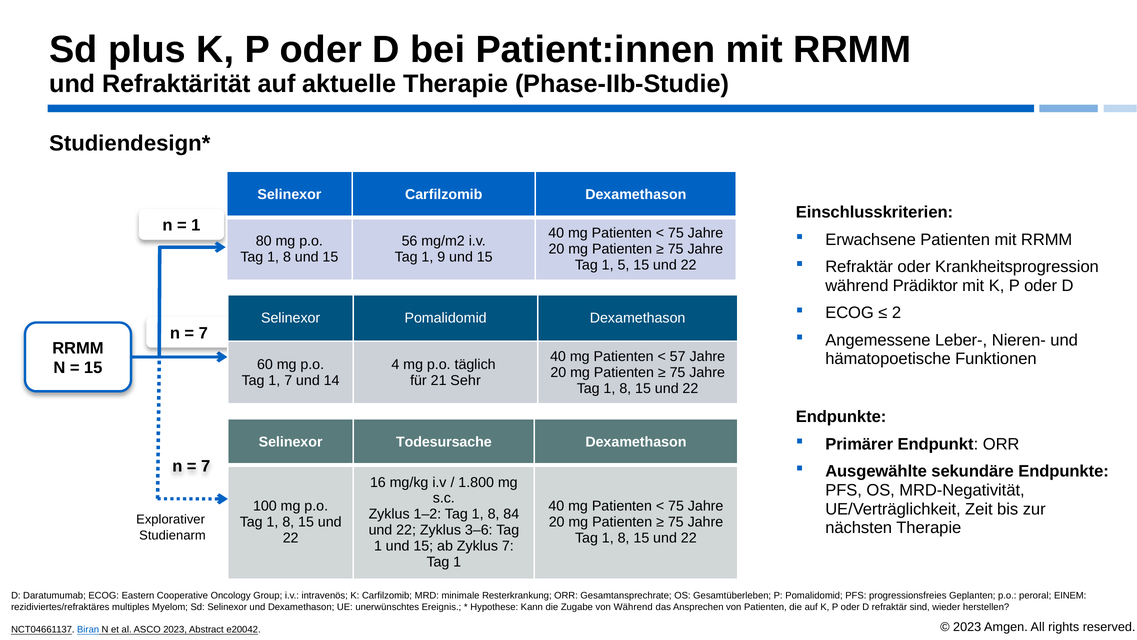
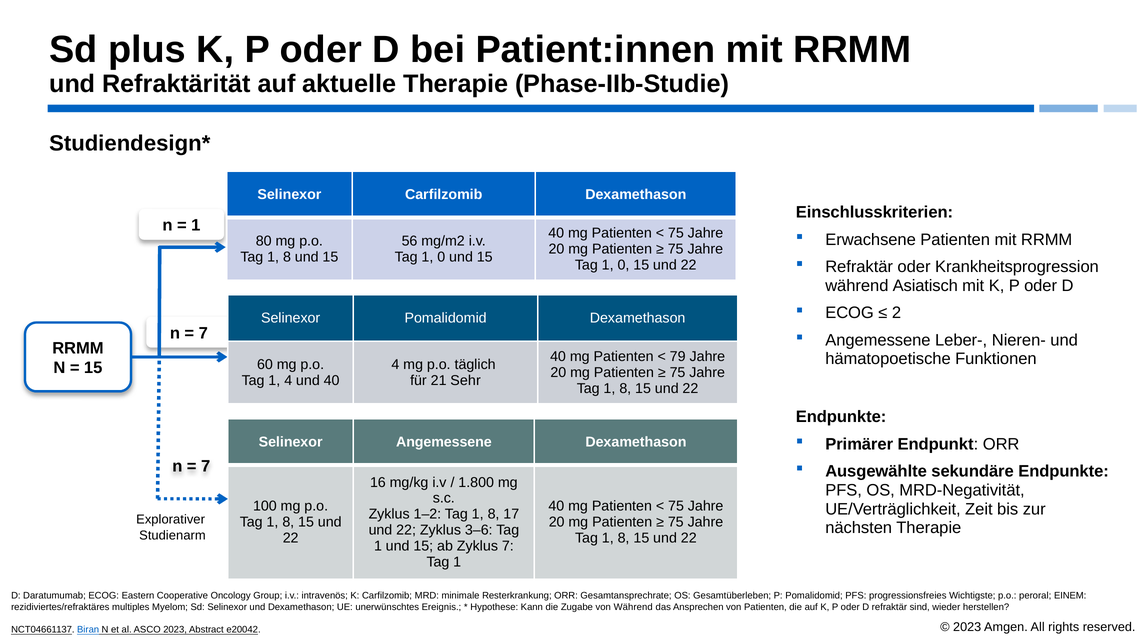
9 at (441, 257): 9 -> 0
5 at (623, 265): 5 -> 0
Prädiktor: Prädiktor -> Asiatisch
57: 57 -> 79
1 7: 7 -> 4
und 14: 14 -> 40
Selinexor Todesursache: Todesursache -> Angemessene
84: 84 -> 17
Geplanten: Geplanten -> Wichtigste
